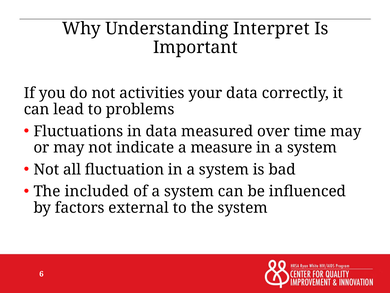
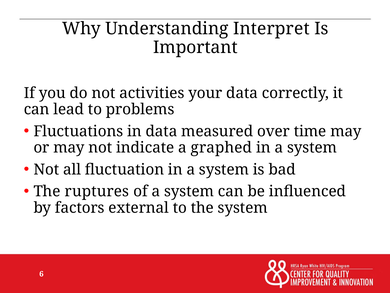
measure: measure -> graphed
included: included -> ruptures
